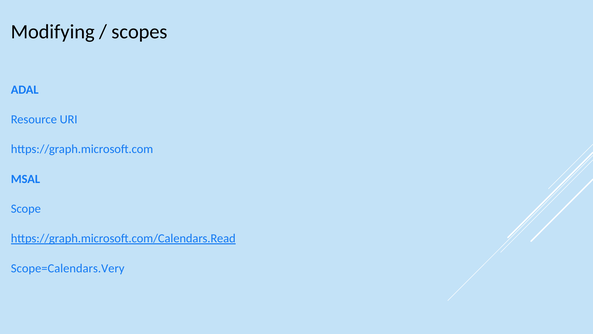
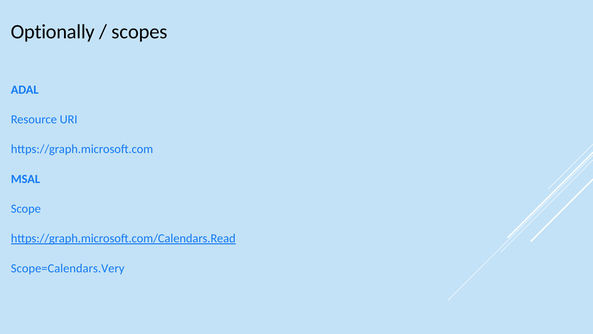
Modifying: Modifying -> Optionally
